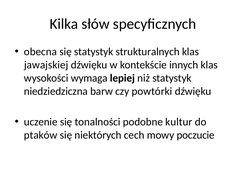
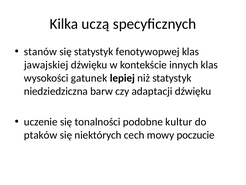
słów: słów -> uczą
obecna: obecna -> stanów
strukturalnych: strukturalnych -> fenotywopwej
wymaga: wymaga -> gatunek
powtórki: powtórki -> adaptacji
